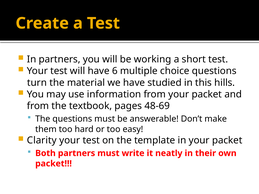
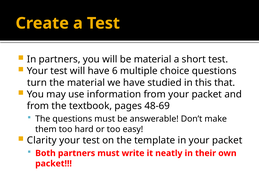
be working: working -> material
hills: hills -> that
